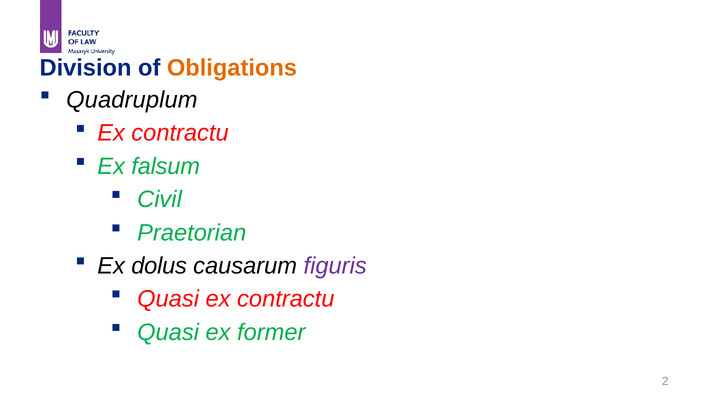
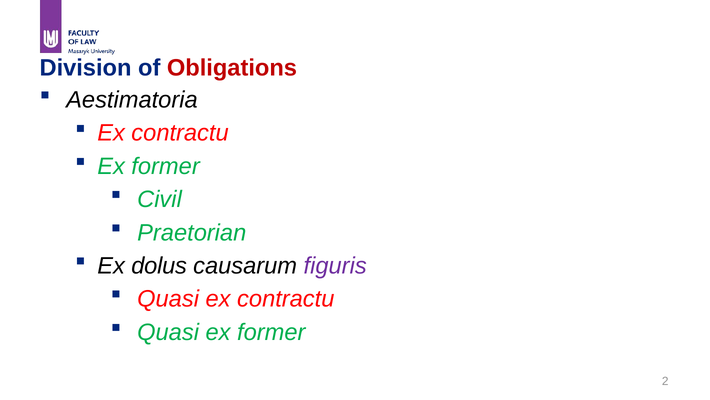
Obligations colour: orange -> red
Quadruplum: Quadruplum -> Aestimatoria
falsum at (166, 166): falsum -> former
